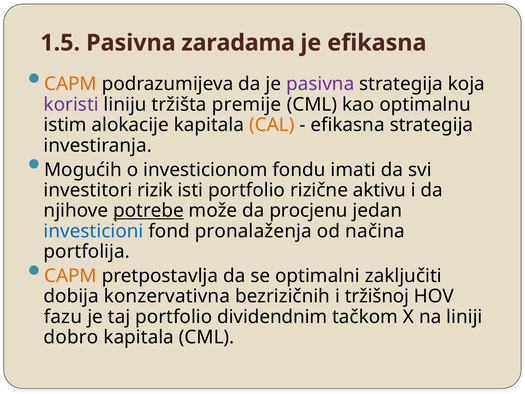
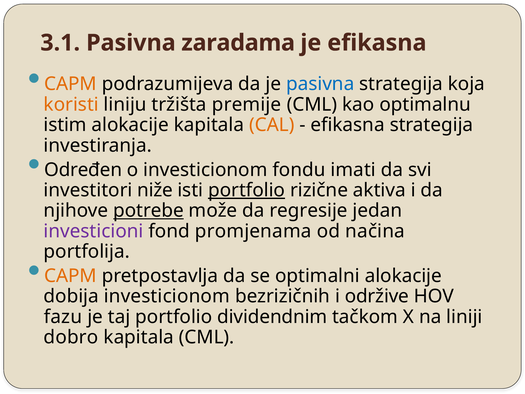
1.5: 1.5 -> 3.1
pasivna at (320, 84) colour: purple -> blue
koristi colour: purple -> orange
Mogućih: Mogućih -> Određen
rizik: rizik -> niže
portfolio at (247, 190) underline: none -> present
aktivu: aktivu -> aktiva
procjenu: procjenu -> regresije
investicioni colour: blue -> purple
pronalaženja: pronalaženja -> promjenama
optimalni zaključiti: zaključiti -> alokacije
dobija konzervativna: konzervativna -> investicionom
tržišnoj: tržišnoj -> održive
